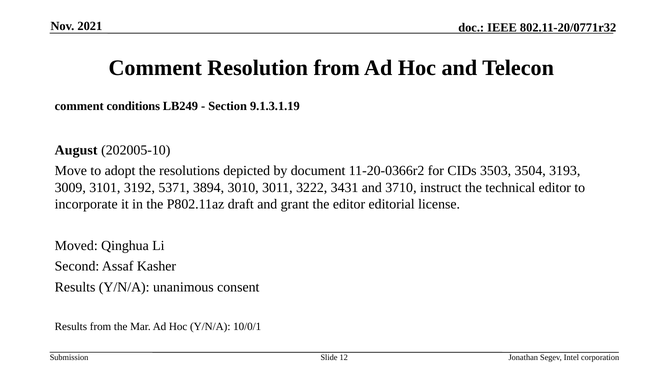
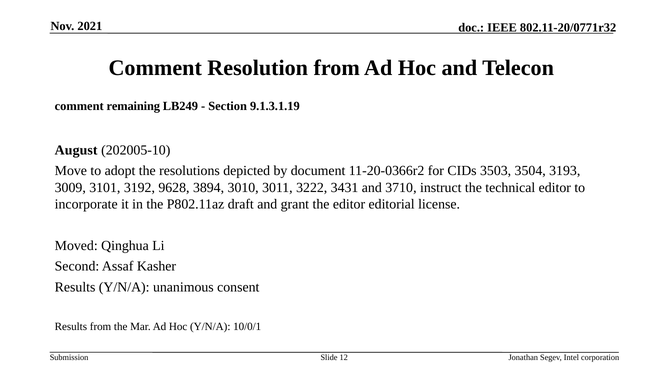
conditions: conditions -> remaining
5371: 5371 -> 9628
